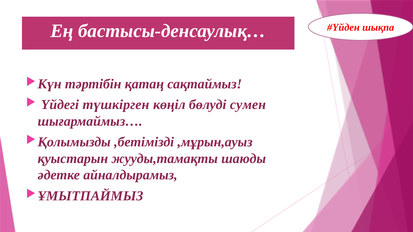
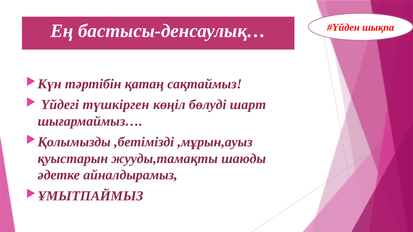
сумен: сумен -> шарт
